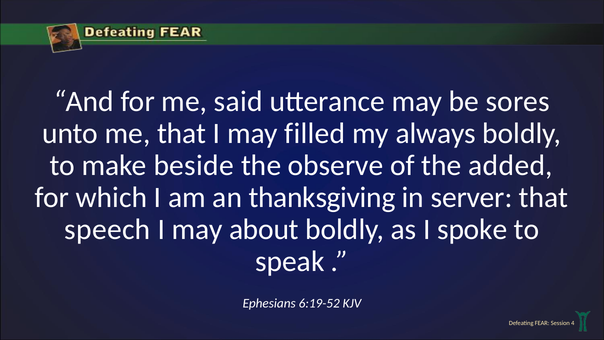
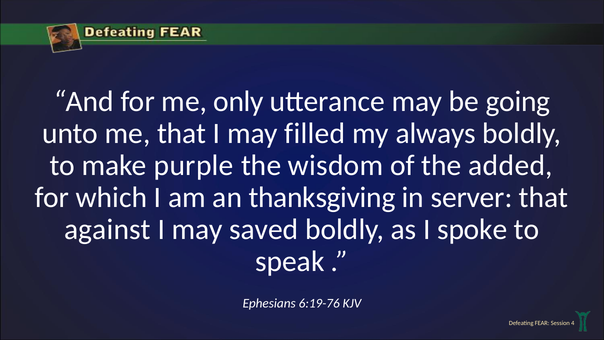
said: said -> only
sores: sores -> going
beside: beside -> purple
observe: observe -> wisdom
speech: speech -> against
about: about -> saved
6:19-52: 6:19-52 -> 6:19-76
